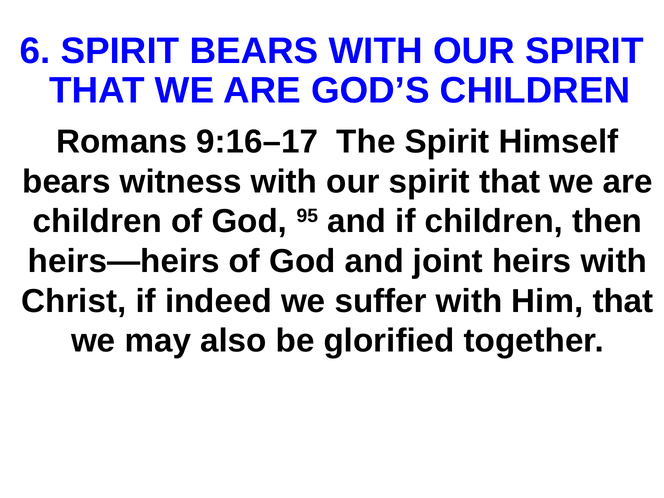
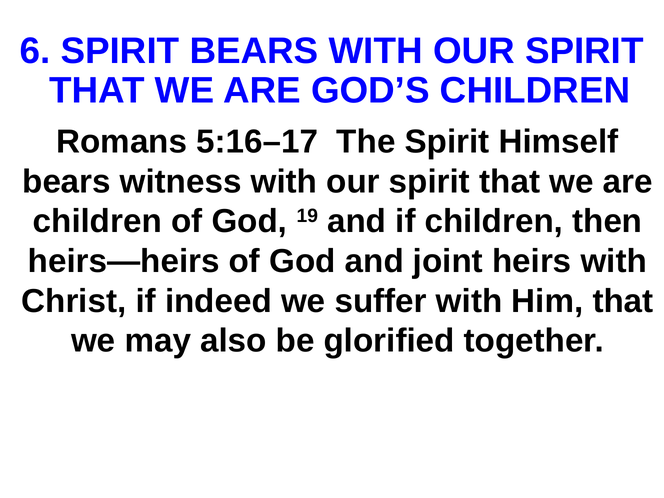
9:16–17: 9:16–17 -> 5:16–17
95: 95 -> 19
